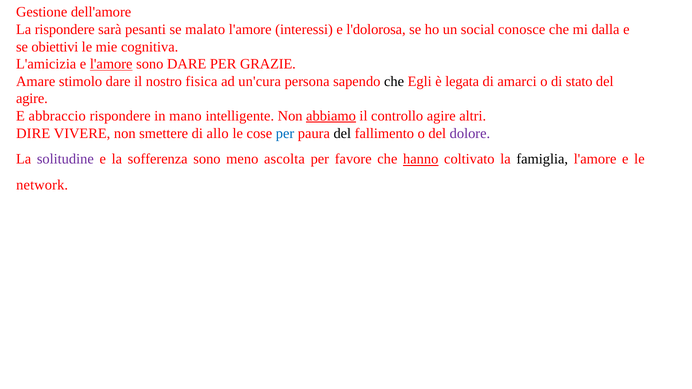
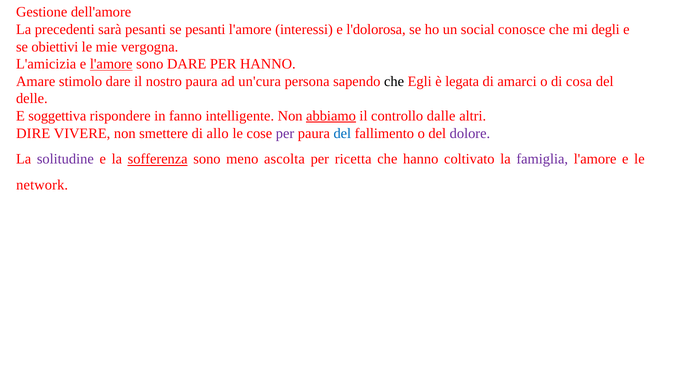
La rispondere: rispondere -> precedenti
se malato: malato -> pesanti
dalla: dalla -> degli
cognitiva: cognitiva -> vergogna
PER GRAZIE: GRAZIE -> HANNO
nostro fisica: fisica -> paura
stato: stato -> cosa
agire at (32, 99): agire -> delle
abbraccio: abbraccio -> soggettiva
mano: mano -> fanno
controllo agire: agire -> dalle
per at (285, 133) colour: blue -> purple
del at (342, 133) colour: black -> blue
sofferenza underline: none -> present
favore: favore -> ricetta
hanno at (421, 159) underline: present -> none
famiglia colour: black -> purple
